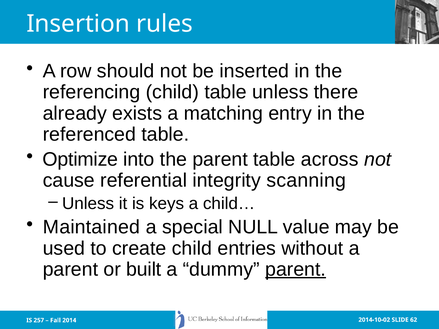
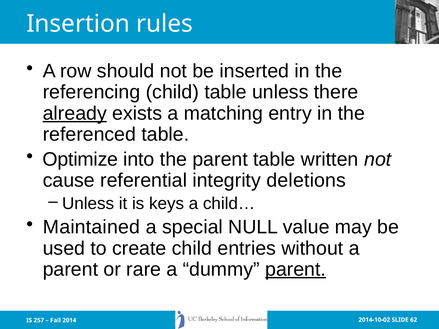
already underline: none -> present
across: across -> written
scanning: scanning -> deletions
built: built -> rare
